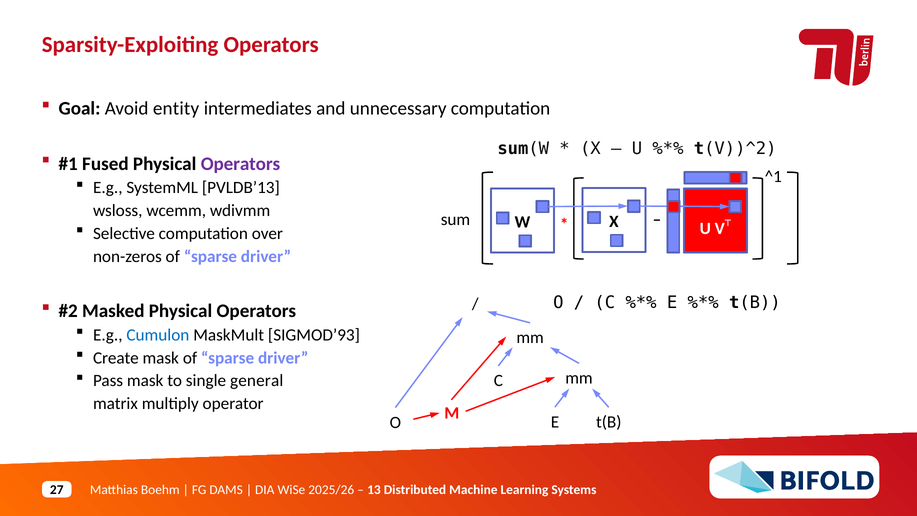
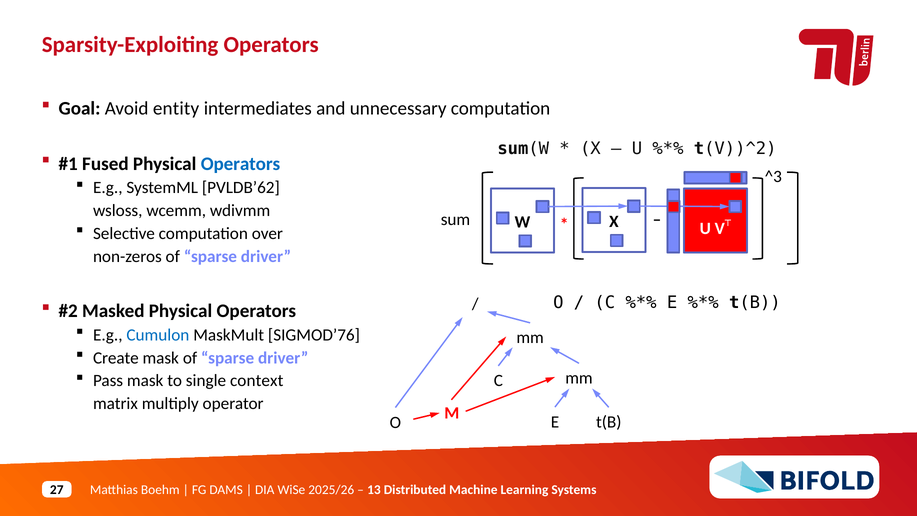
Operators at (240, 164) colour: purple -> blue
^1: ^1 -> ^3
PVLDB’13: PVLDB’13 -> PVLDB’62
SIGMOD’93: SIGMOD’93 -> SIGMOD’76
general: general -> context
